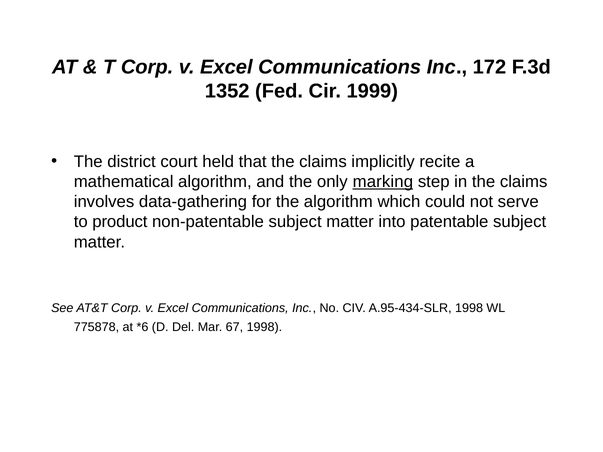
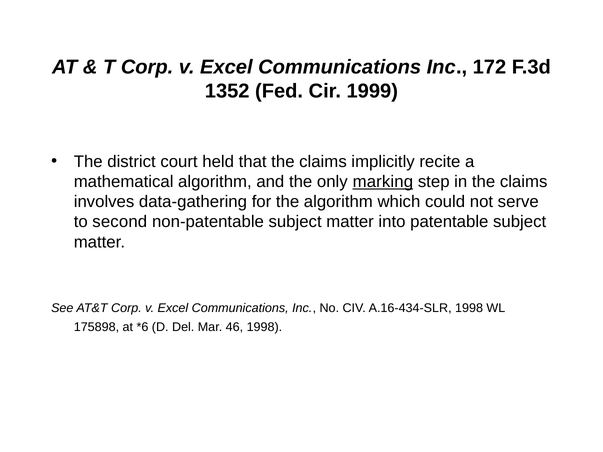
product: product -> second
A.95-434-SLR: A.95-434-SLR -> A.16-434-SLR
775878: 775878 -> 175898
67: 67 -> 46
